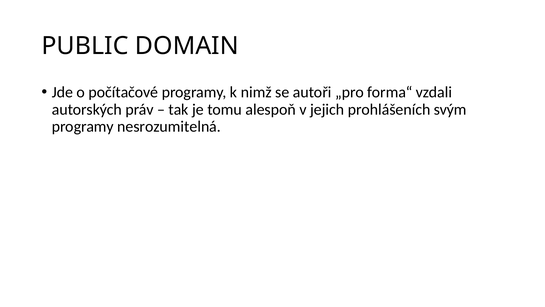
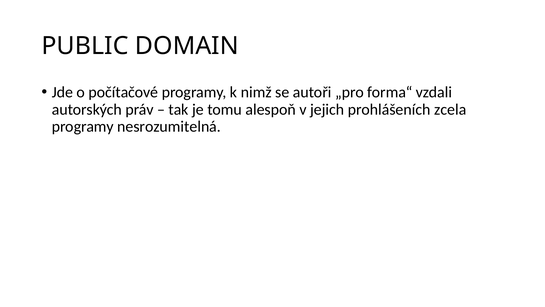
svým: svým -> zcela
